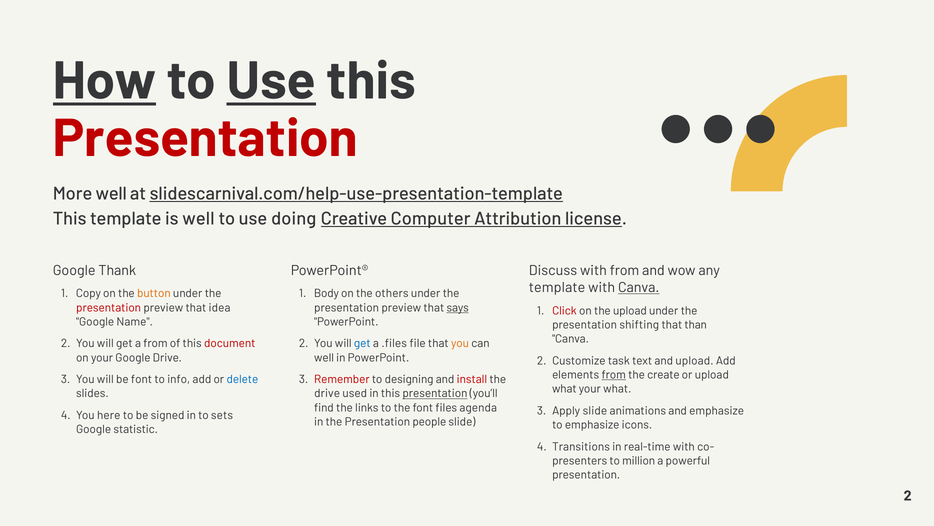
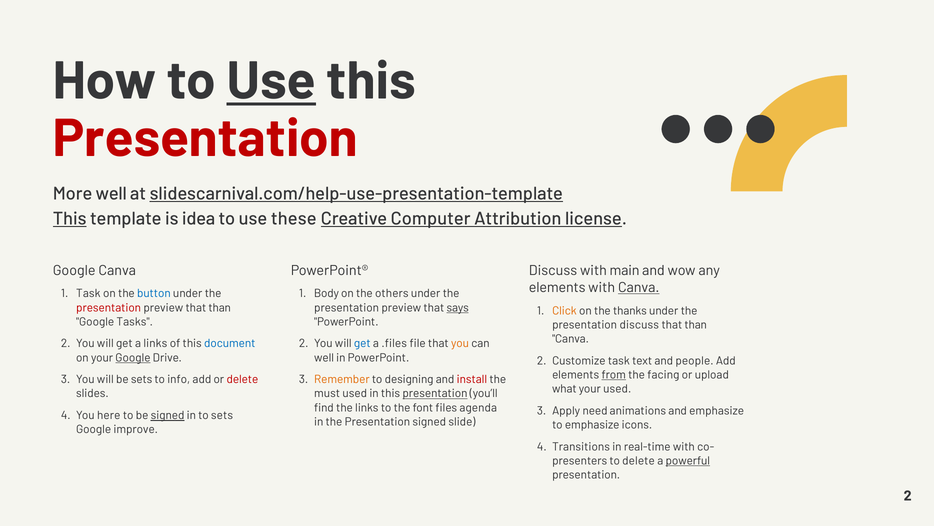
How underline: present -> none
This at (70, 218) underline: none -> present
is well: well -> idea
doing: doing -> these
Google Thank: Thank -> Canva
with from: from -> main
template at (557, 287): template -> elements
Copy at (88, 293): Copy -> Task
button colour: orange -> blue
preview that idea: idea -> than
Click colour: red -> orange
the upload: upload -> thanks
Name: Name -> Tasks
presentation shifting: shifting -> discuss
a from: from -> links
document colour: red -> blue
Google at (133, 357) underline: none -> present
and upload: upload -> people
create: create -> facing
be font: font -> sets
delete at (242, 379) colour: blue -> red
Remember colour: red -> orange
your what: what -> used
drive at (327, 393): drive -> must
Apply slide: slide -> need
signed at (168, 415) underline: none -> present
Presentation people: people -> signed
statistic: statistic -> improve
to million: million -> delete
powerful underline: none -> present
